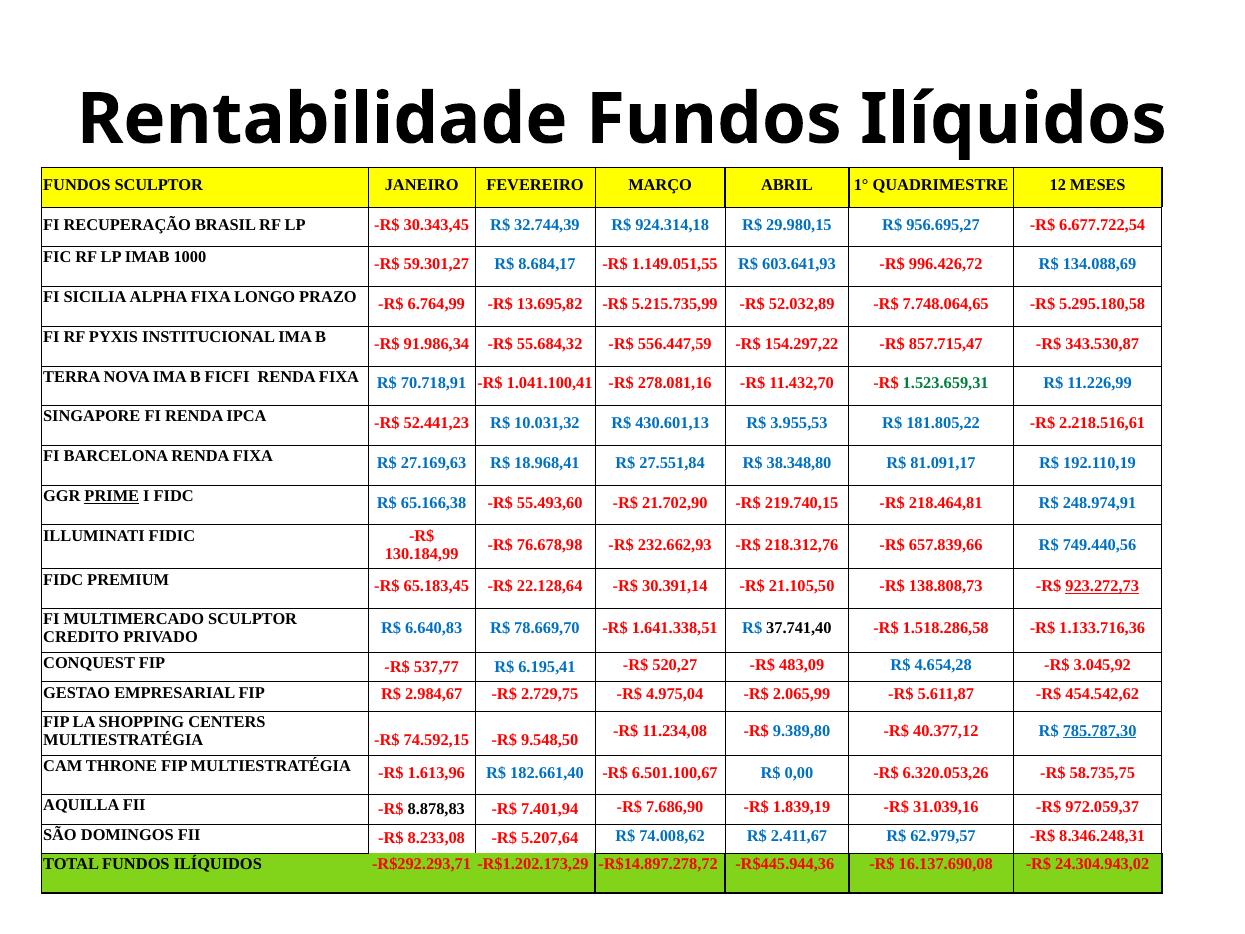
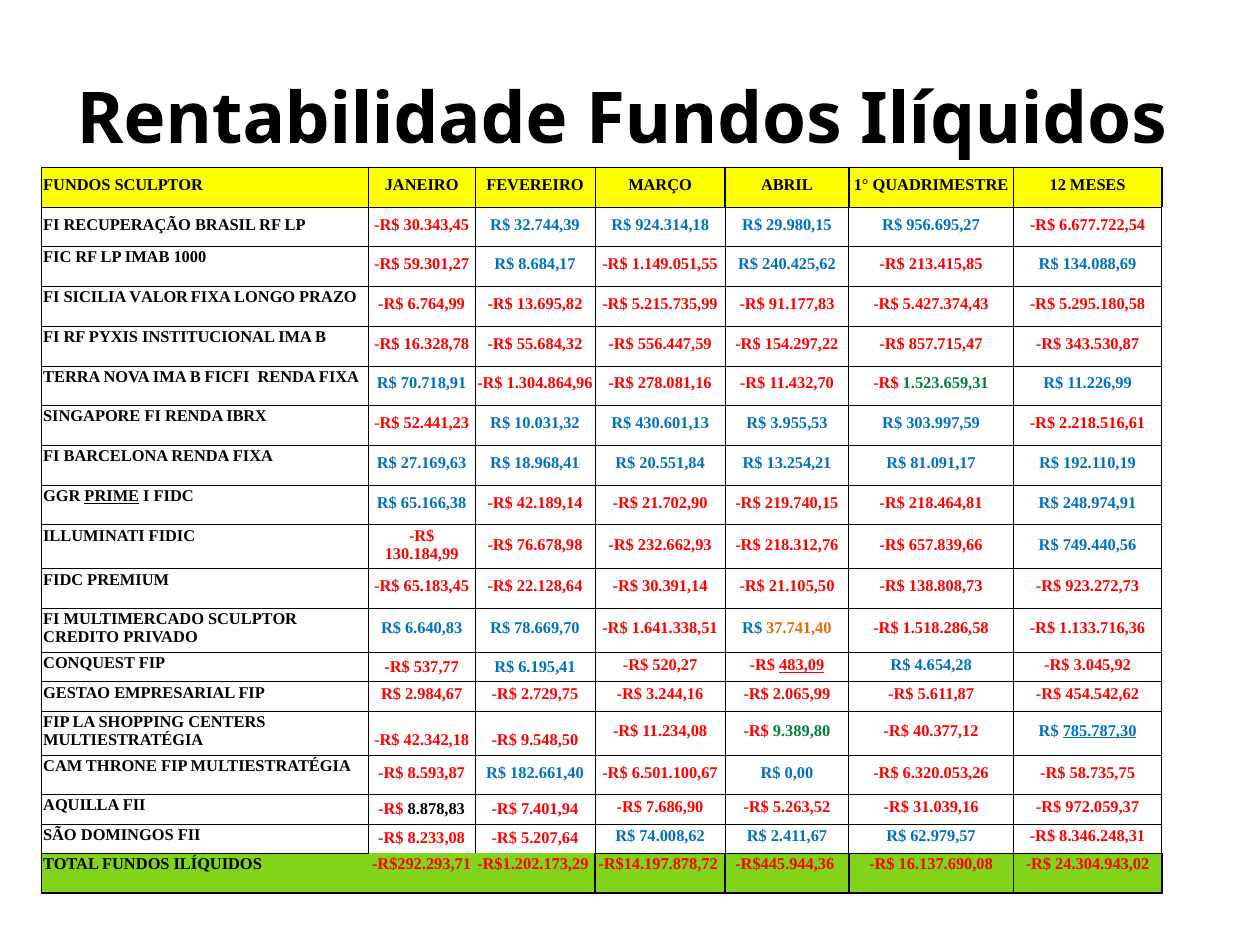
603.641,93: 603.641,93 -> 240.425,62
996.426,72: 996.426,72 -> 213.415,85
ALPHA: ALPHA -> VALOR
52.032,89: 52.032,89 -> 91.177,83
7.748.064,65: 7.748.064,65 -> 5.427.374,43
91.986,34: 91.986,34 -> 16.328,78
1.041.100,41: 1.041.100,41 -> 1.304.864,96
IPCA: IPCA -> IBRX
181.805,22: 181.805,22 -> 303.997,59
27.551,84: 27.551,84 -> 20.551,84
38.348,80: 38.348,80 -> 13.254,21
55.493,60: 55.493,60 -> 42.189,14
923.272,73 underline: present -> none
37.741,40 colour: black -> orange
483,09 underline: none -> present
4.975,04: 4.975,04 -> 3.244,16
9.389,80 colour: blue -> green
74.592,15: 74.592,15 -> 42.342,18
1.613,96: 1.613,96 -> 8.593,87
1.839,19: 1.839,19 -> 5.263,52
R$14.897.278,72: R$14.897.278,72 -> R$14.197.878,72
